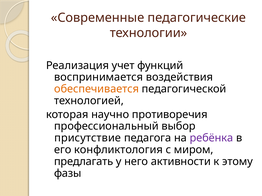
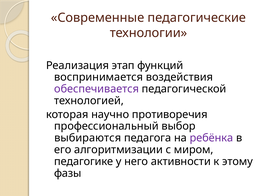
учет: учет -> этап
обеспечивается colour: orange -> purple
присутствие: присутствие -> выбираются
конфликтология: конфликтология -> алгоритмизации
предлагать: предлагать -> педагогике
